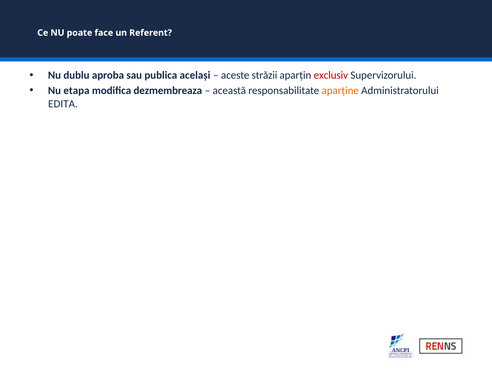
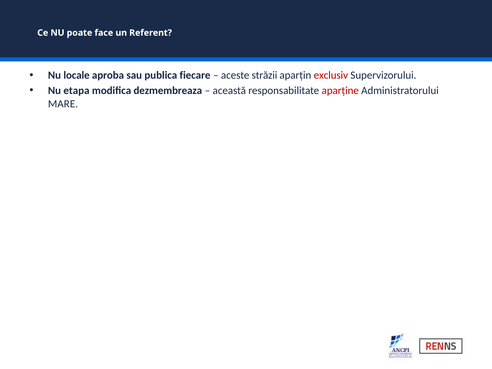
dublu: dublu -> locale
același: același -> fiecare
aparține colour: orange -> red
EDITA: EDITA -> MARE
